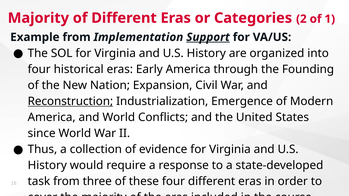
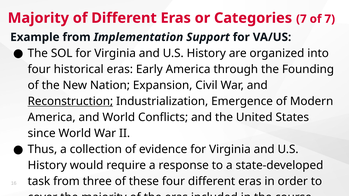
Categories 2: 2 -> 7
of 1: 1 -> 7
Support underline: present -> none
